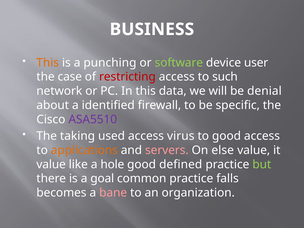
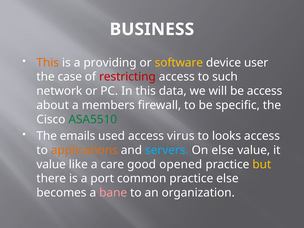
punching: punching -> providing
software colour: light green -> yellow
be denial: denial -> access
identified: identified -> members
ASA5510 colour: purple -> green
taking: taking -> emails
to good: good -> looks
servers colour: pink -> light blue
hole: hole -> care
defined: defined -> opened
but colour: light green -> yellow
goal: goal -> port
practice falls: falls -> else
